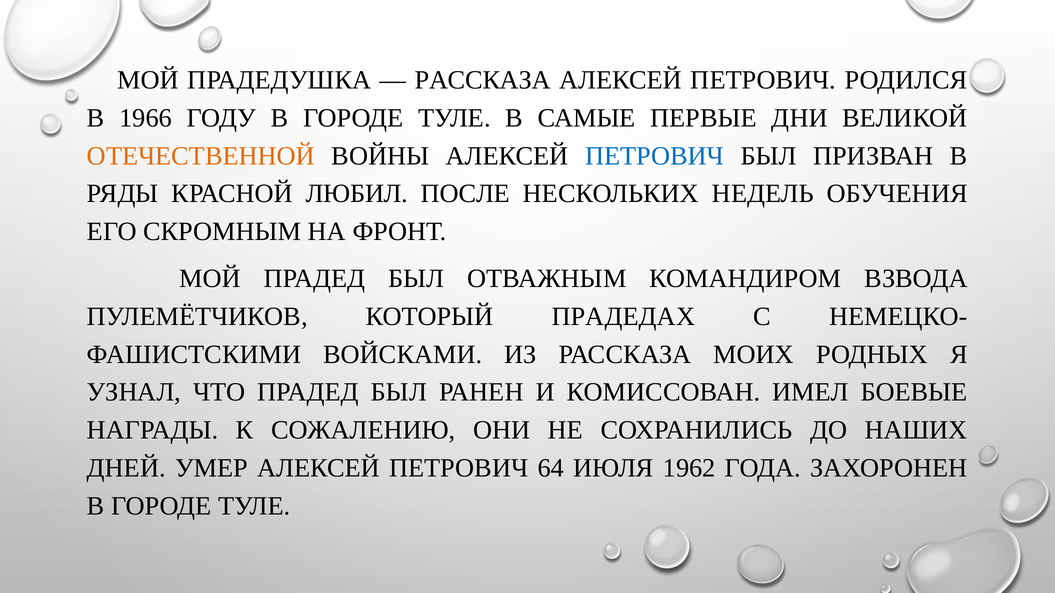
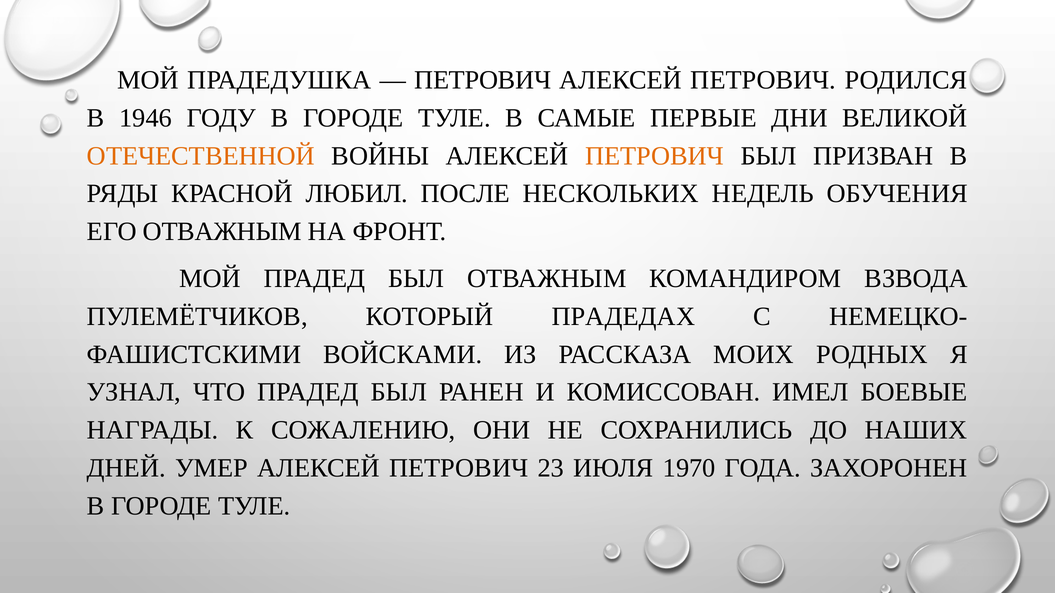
РАССКАЗА at (483, 80): РАССКАЗА -> ПЕТРОВИЧ
1966: 1966 -> 1946
ПЕТРОВИЧ at (655, 156) colour: blue -> orange
ЕГО СКРОМНЫМ: СКРОМНЫМ -> ОТВАЖНЫМ
64: 64 -> 23
1962: 1962 -> 1970
